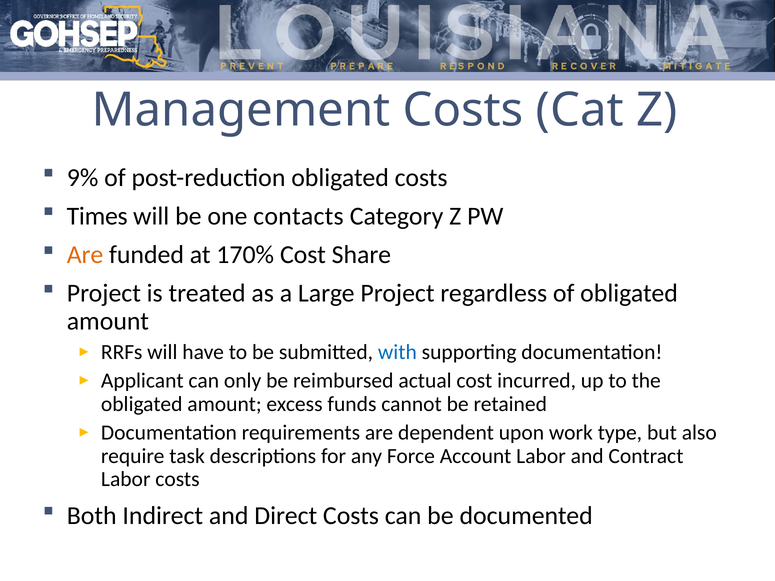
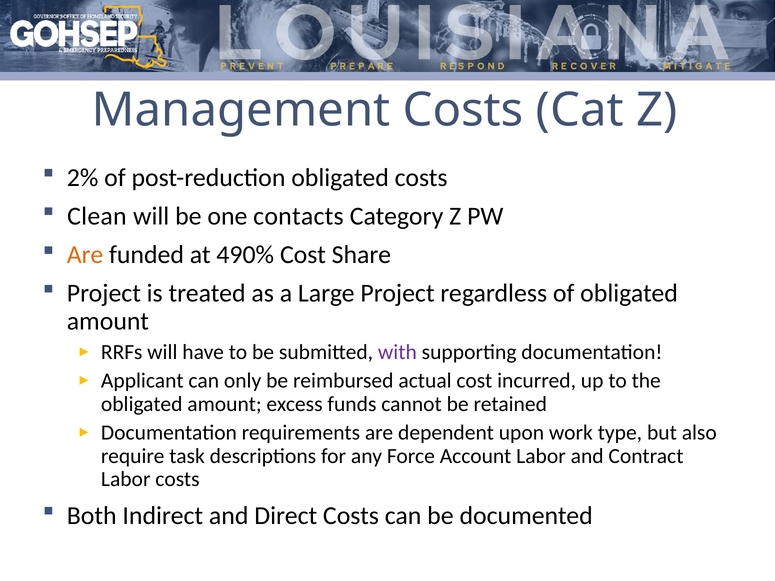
9%: 9% -> 2%
Times: Times -> Clean
170%: 170% -> 490%
with colour: blue -> purple
